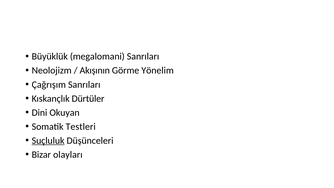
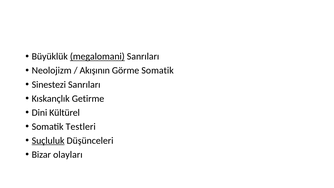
megalomani underline: none -> present
Görme Yönelim: Yönelim -> Somatik
Çağrışım: Çağrışım -> Sinestezi
Dürtüler: Dürtüler -> Getirme
Okuyan: Okuyan -> Kültürel
